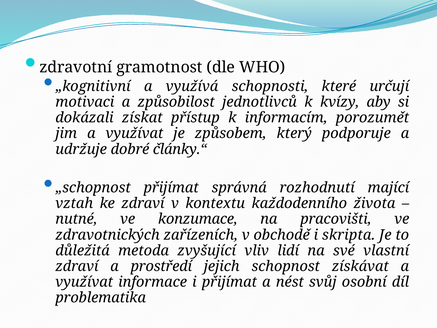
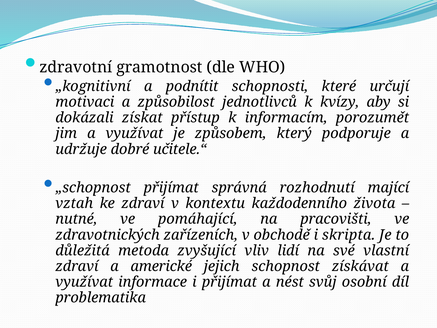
využívá: využívá -> podnítit
články.“: články.“ -> učitele.“
konzumace: konzumace -> pomáhající
prostředí: prostředí -> americké
